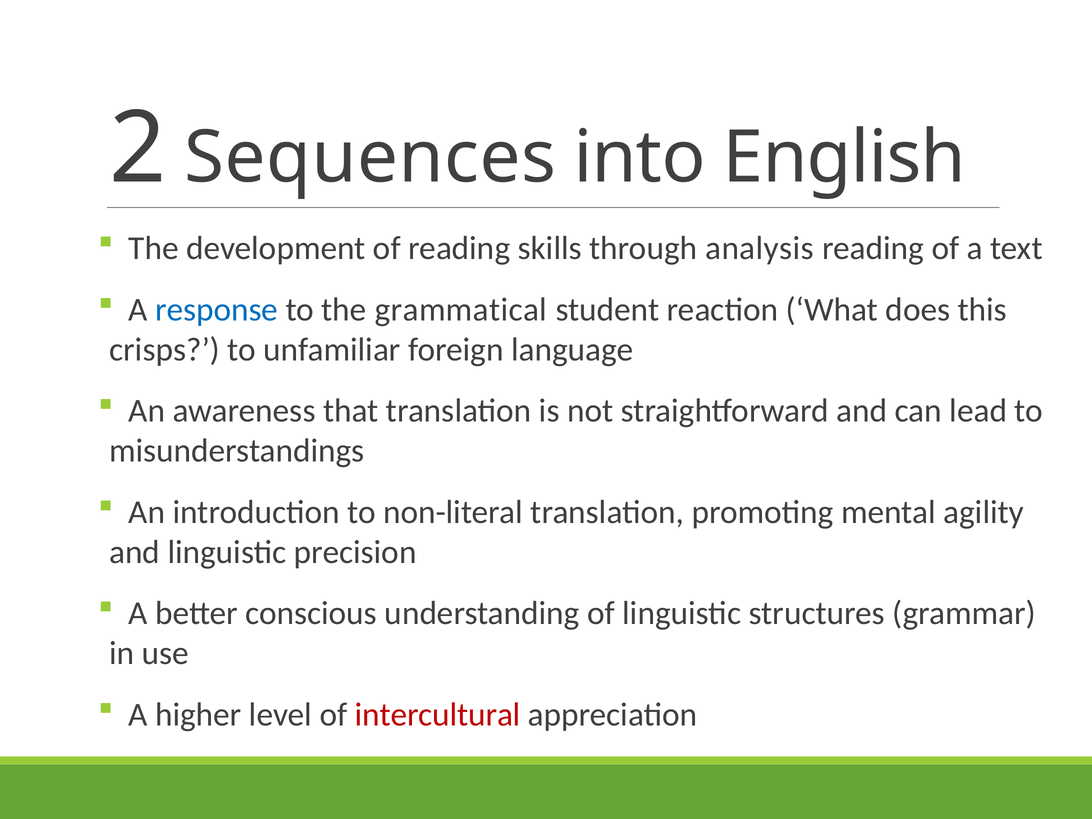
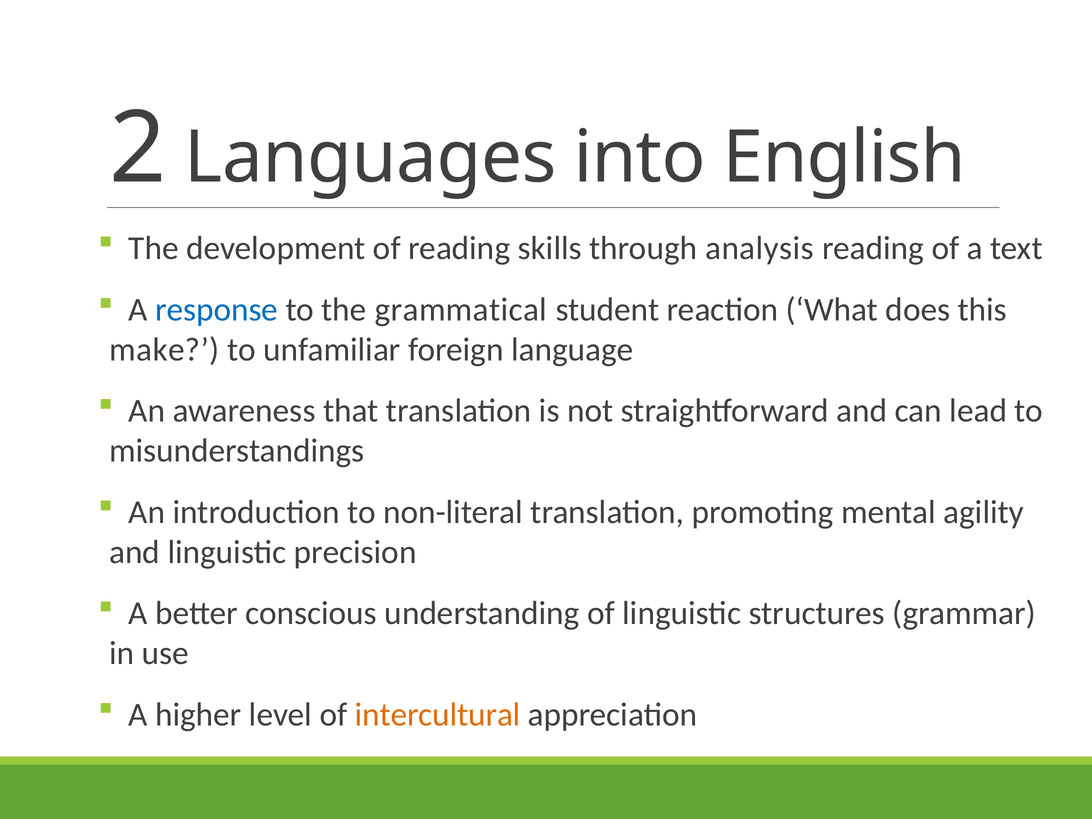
Sequences: Sequences -> Languages
crisps: crisps -> make
intercultural colour: red -> orange
